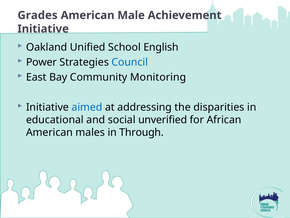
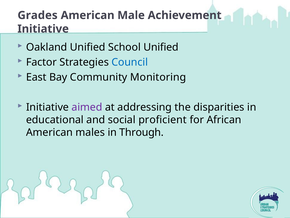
School English: English -> Unified
Power: Power -> Factor
aimed colour: blue -> purple
unverified: unverified -> proficient
